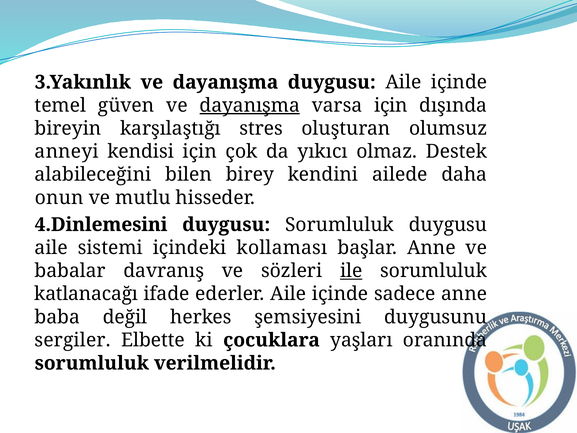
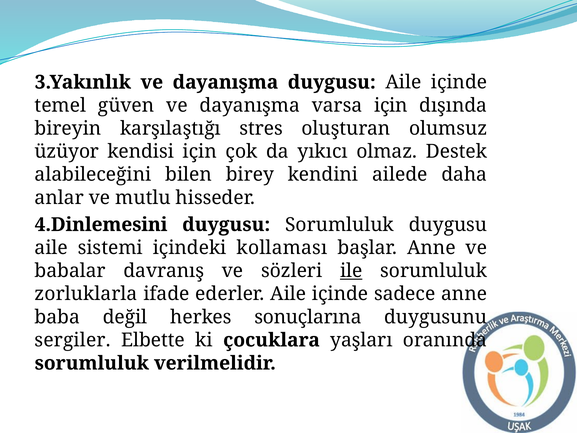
dayanışma at (250, 105) underline: present -> none
anneyi: anneyi -> üzüyor
onun: onun -> anlar
katlanacağı: katlanacağı -> zorluklarla
şemsiyesini: şemsiyesini -> sonuçlarına
